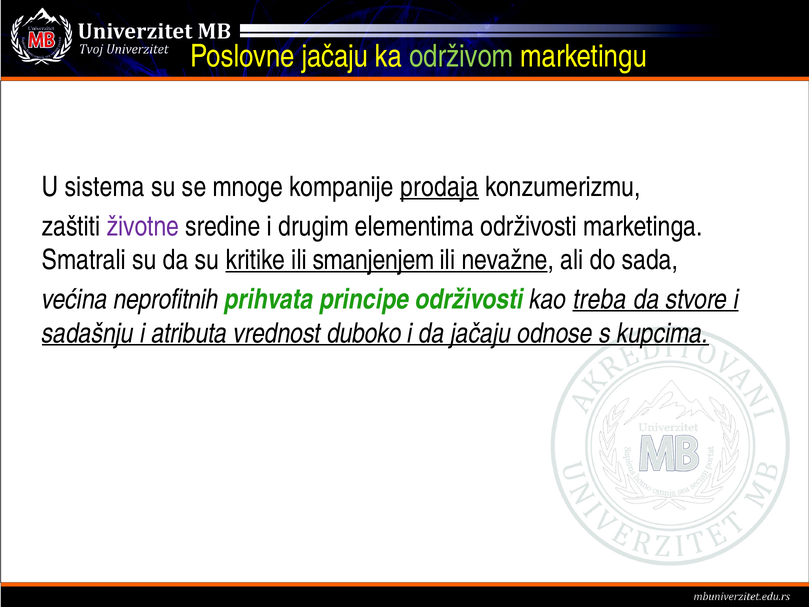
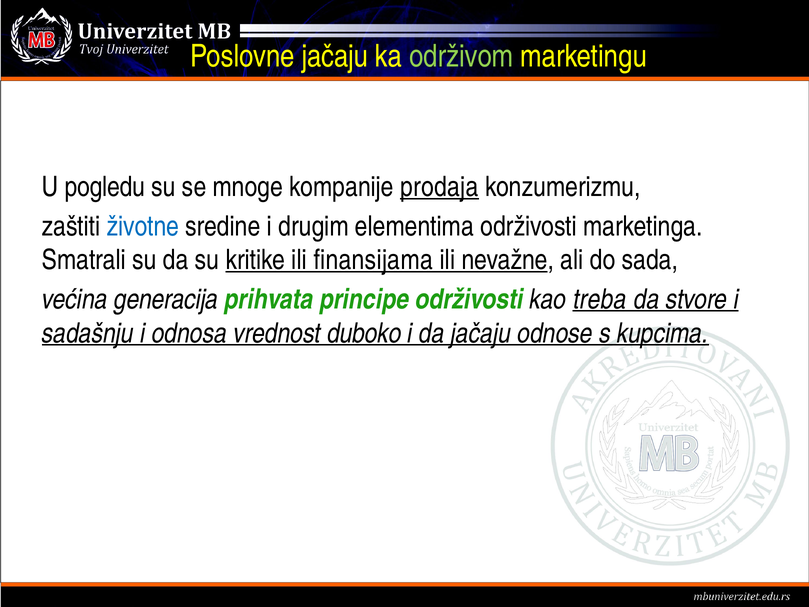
sistema: sistema -> pogledu
životne colour: purple -> blue
smanjenjem: smanjenjem -> finansijama
neprofitnih: neprofitnih -> generacija
atributa: atributa -> odnosa
